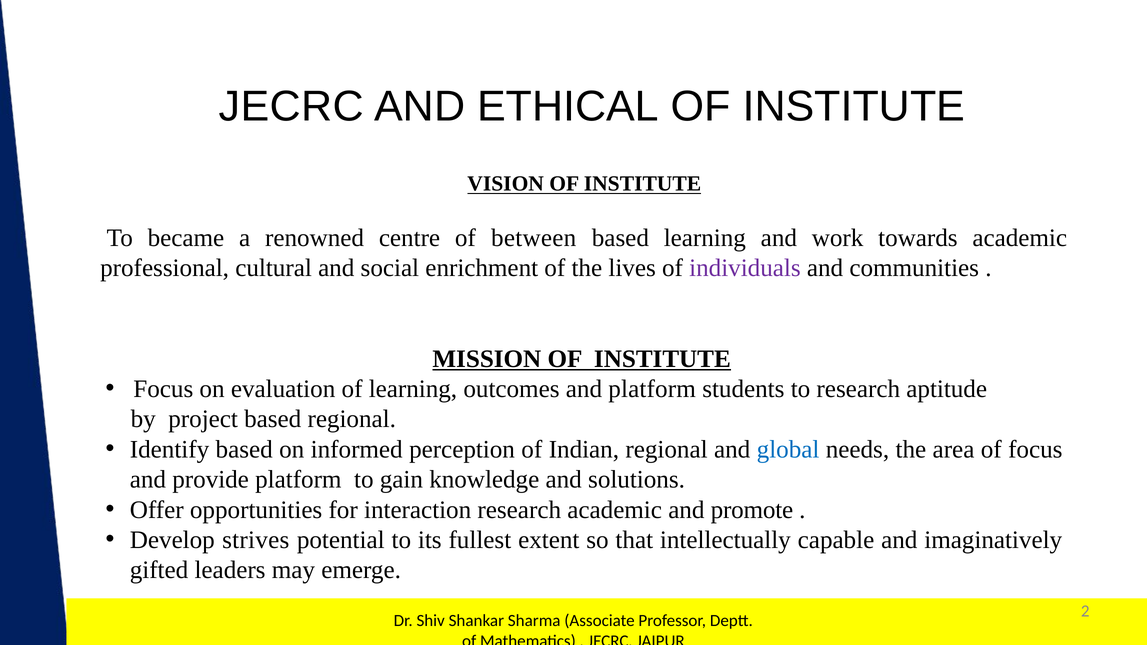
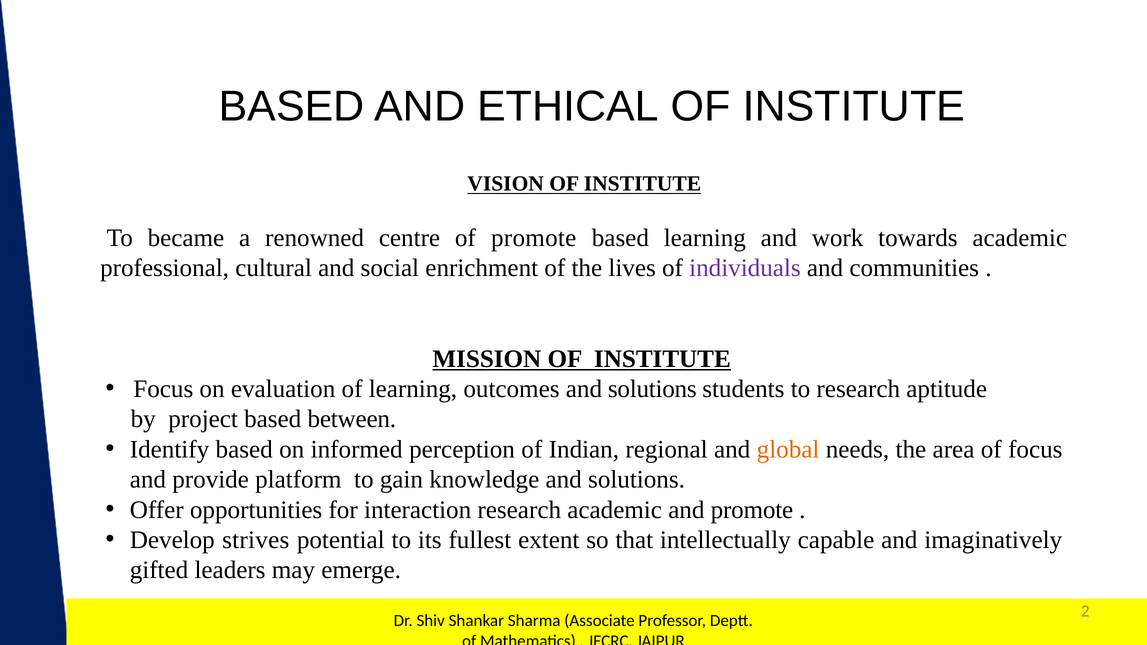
JECRC at (291, 107): JECRC -> BASED
of between: between -> promote
outcomes and platform: platform -> solutions
based regional: regional -> between
global colour: blue -> orange
